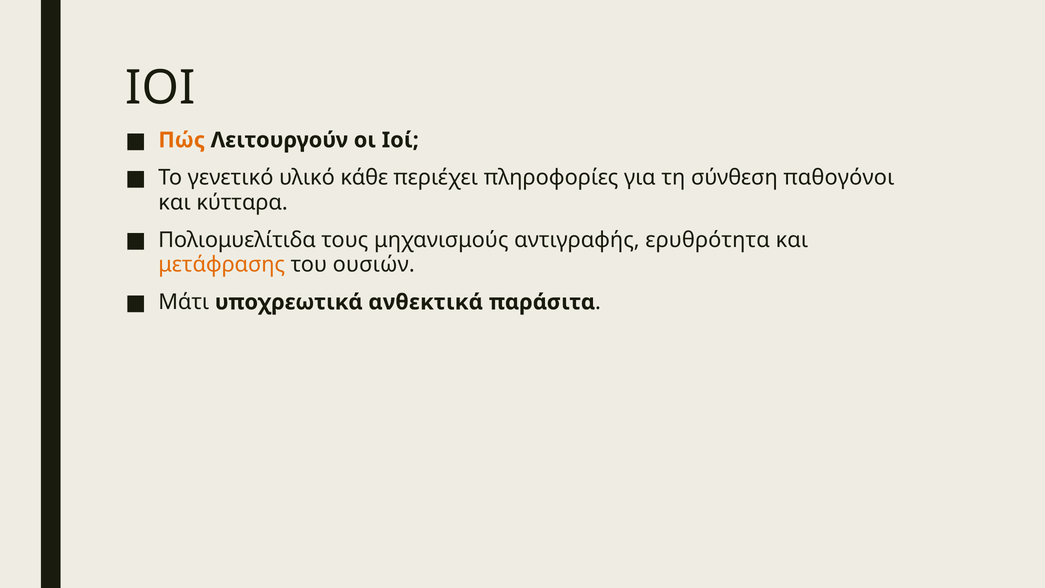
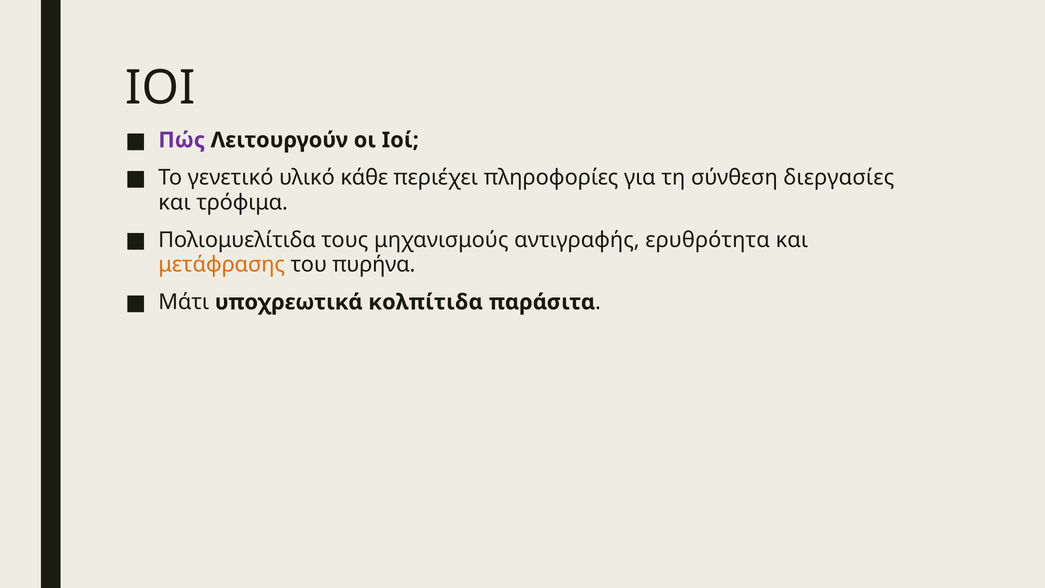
Πώς colour: orange -> purple
παθογόνοι: παθογόνοι -> διεργασίες
κύτταρα: κύτταρα -> τρόφιμα
ουσιών: ουσιών -> πυρήνα
ανθεκτικά: ανθεκτικά -> κολπίτιδα
